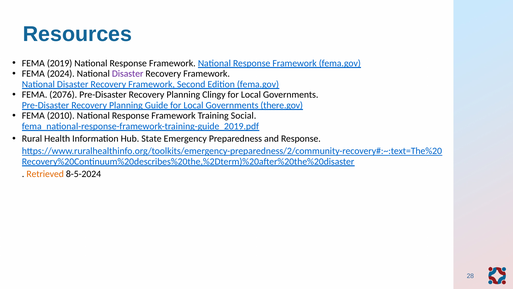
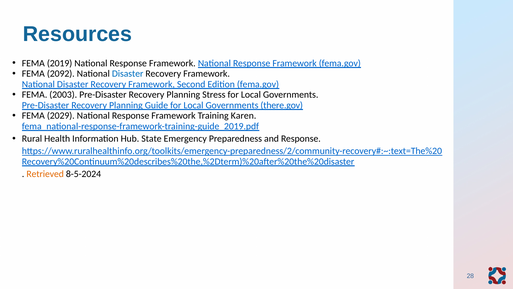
2024: 2024 -> 2092
Disaster at (128, 74) colour: purple -> blue
2076: 2076 -> 2003
Clingy: Clingy -> Stress
2010: 2010 -> 2029
Social: Social -> Karen
